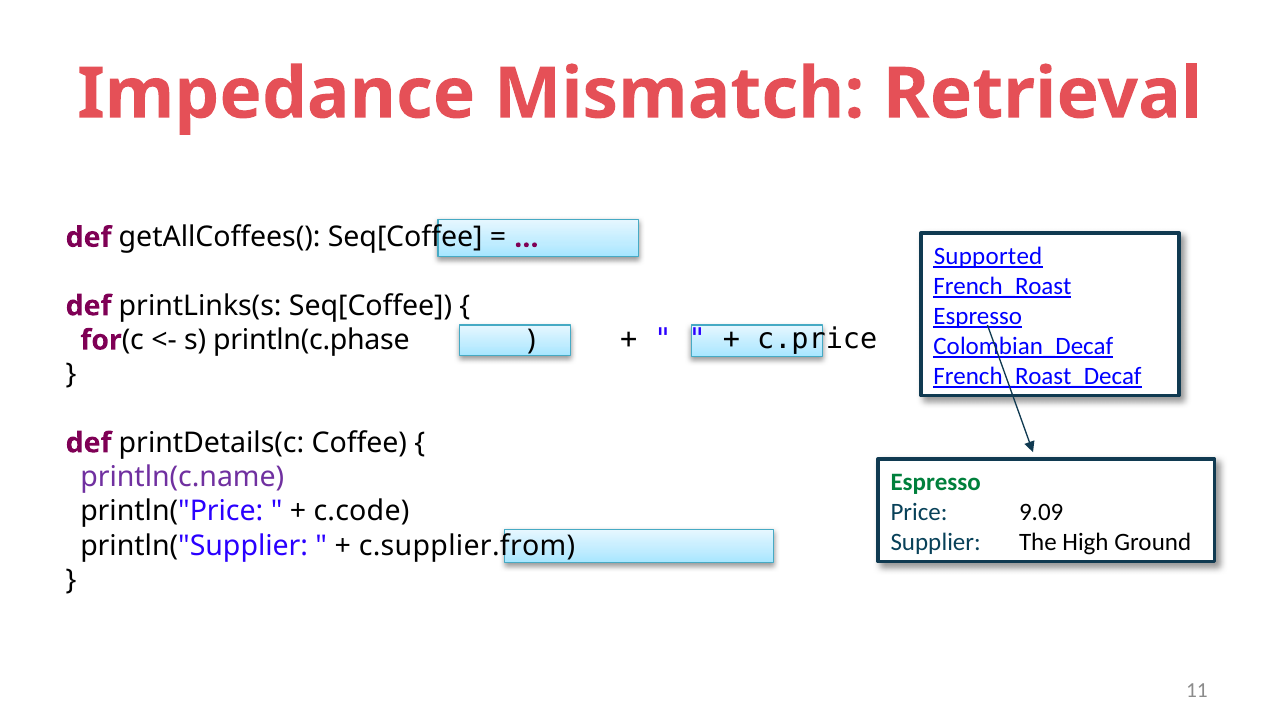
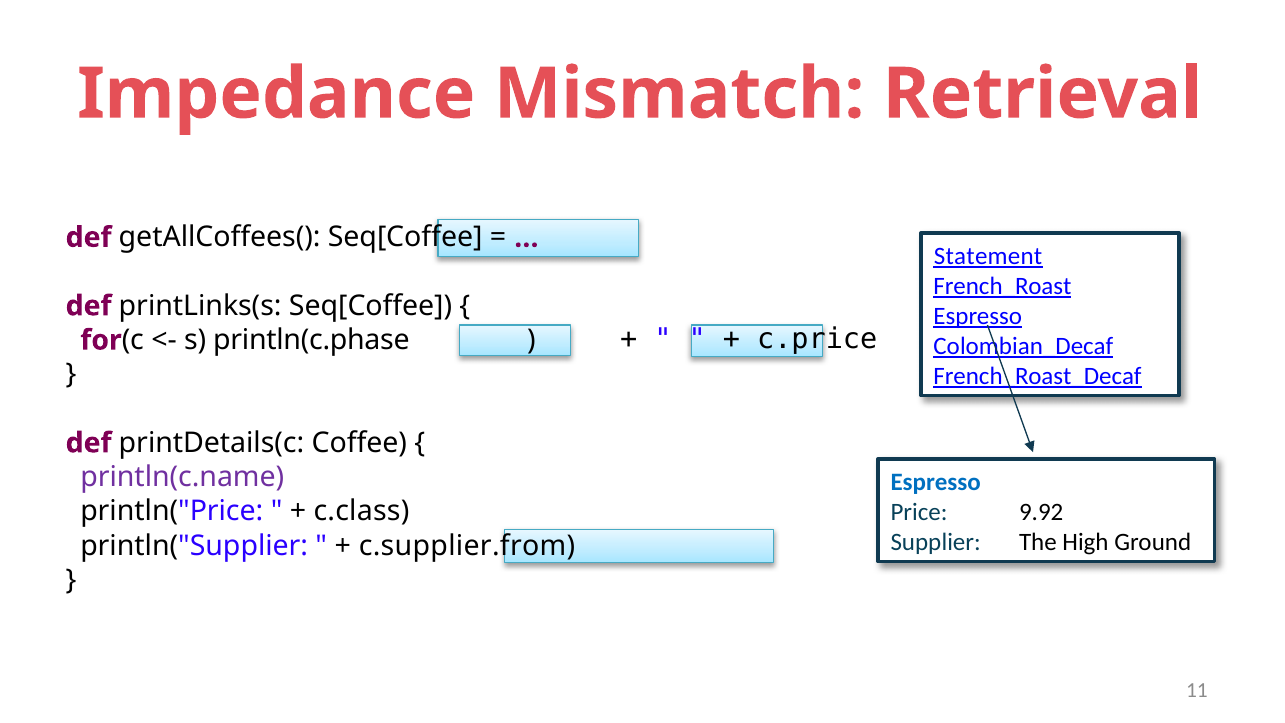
Supported: Supported -> Statement
Espresso at (936, 482) colour: green -> blue
9.09: 9.09 -> 9.92
c.code: c.code -> c.class
